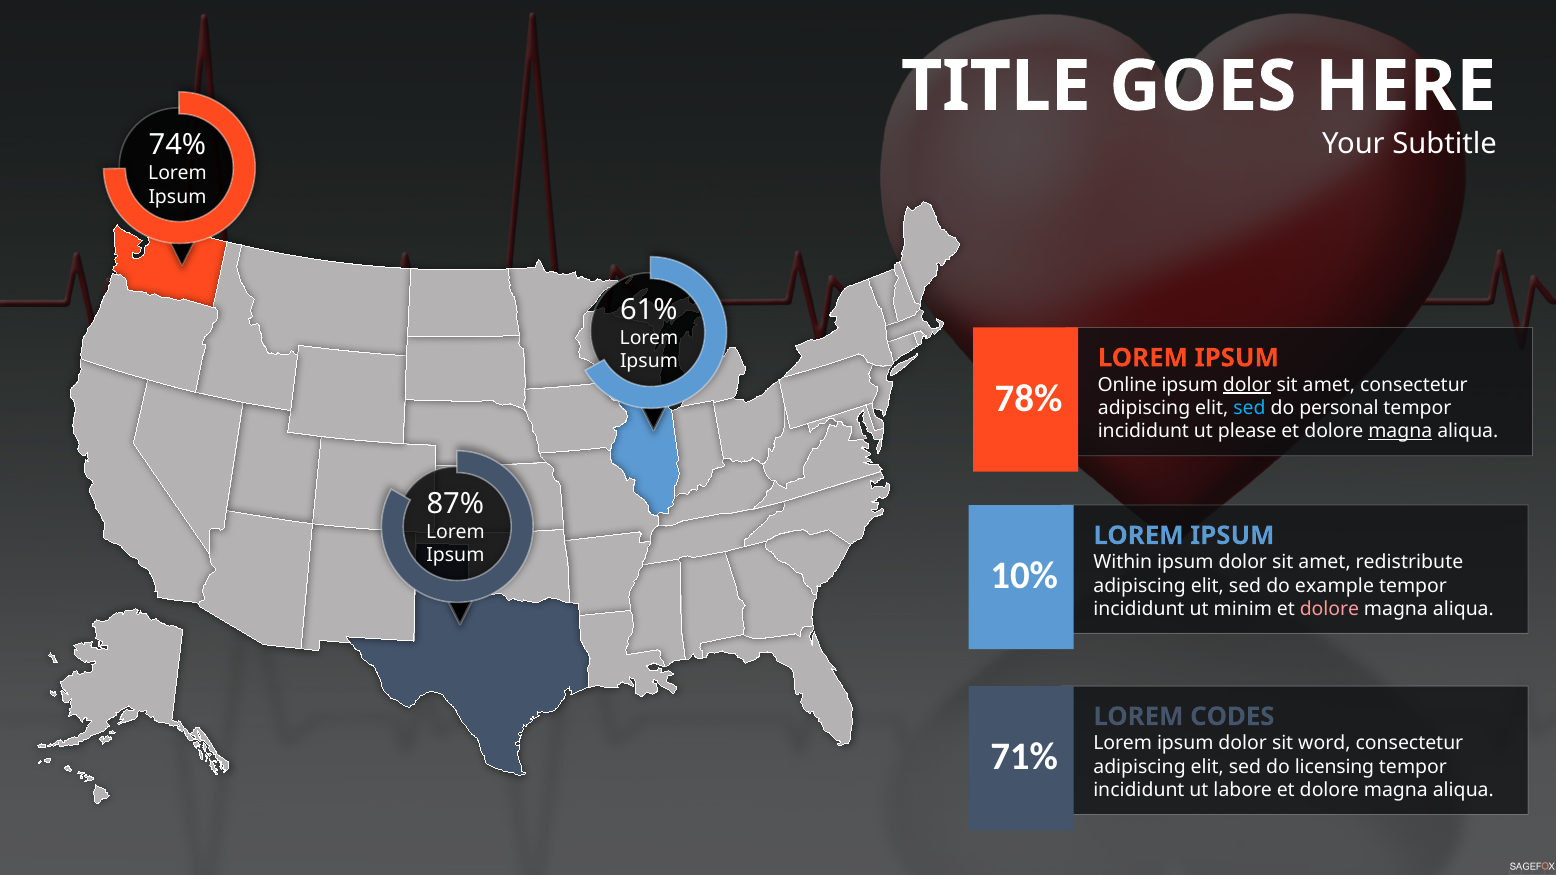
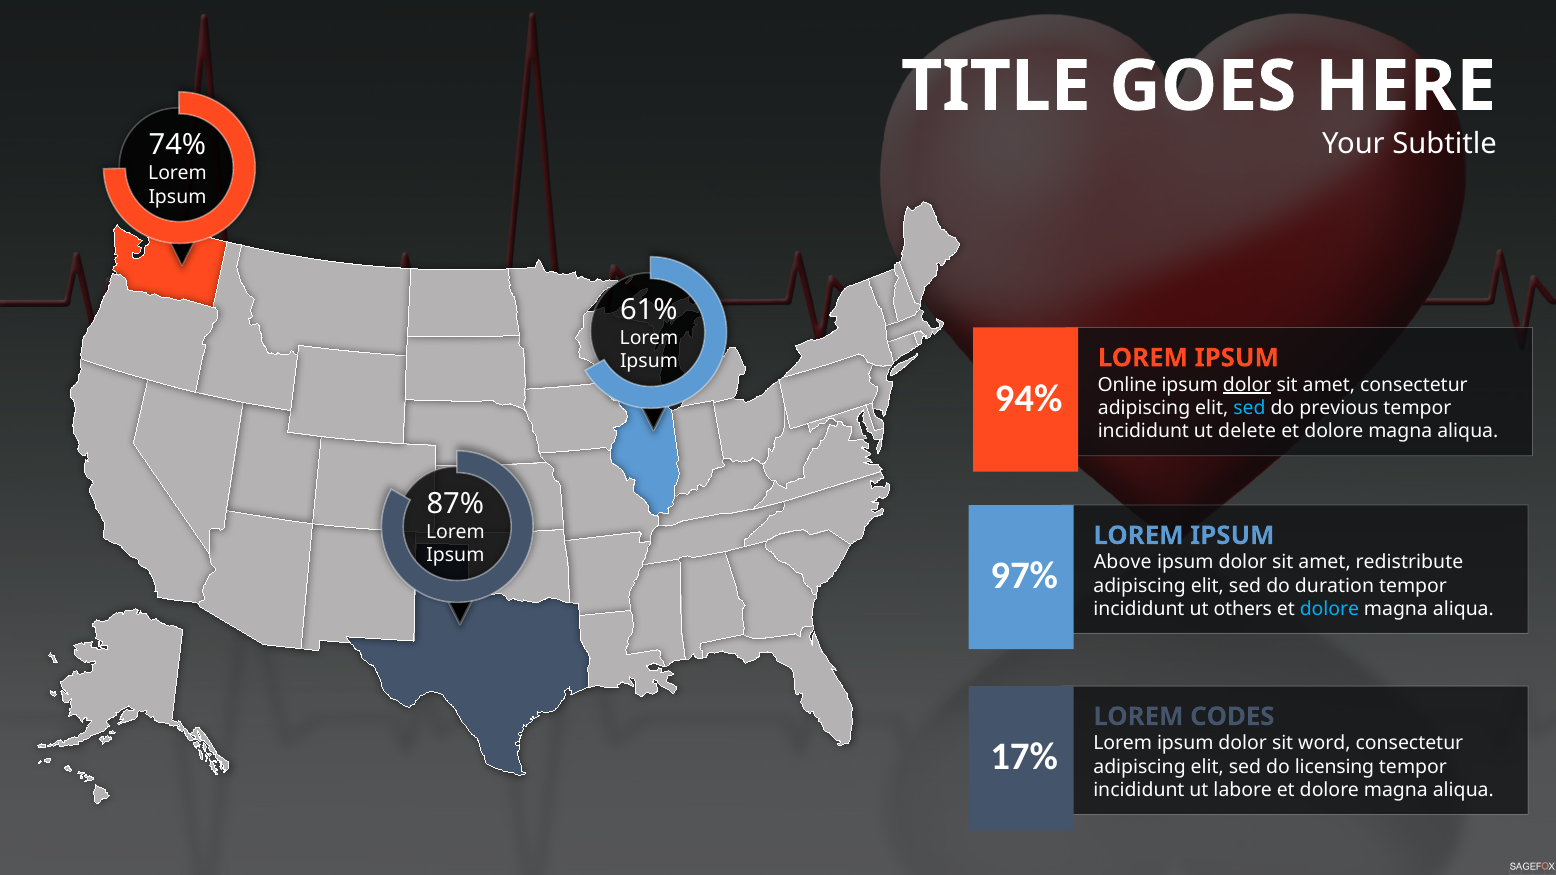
78%: 78% -> 94%
personal: personal -> previous
please: please -> delete
magna at (1400, 431) underline: present -> none
Within: Within -> Above
10%: 10% -> 97%
example: example -> duration
minim: minim -> others
dolore at (1329, 609) colour: pink -> light blue
71%: 71% -> 17%
